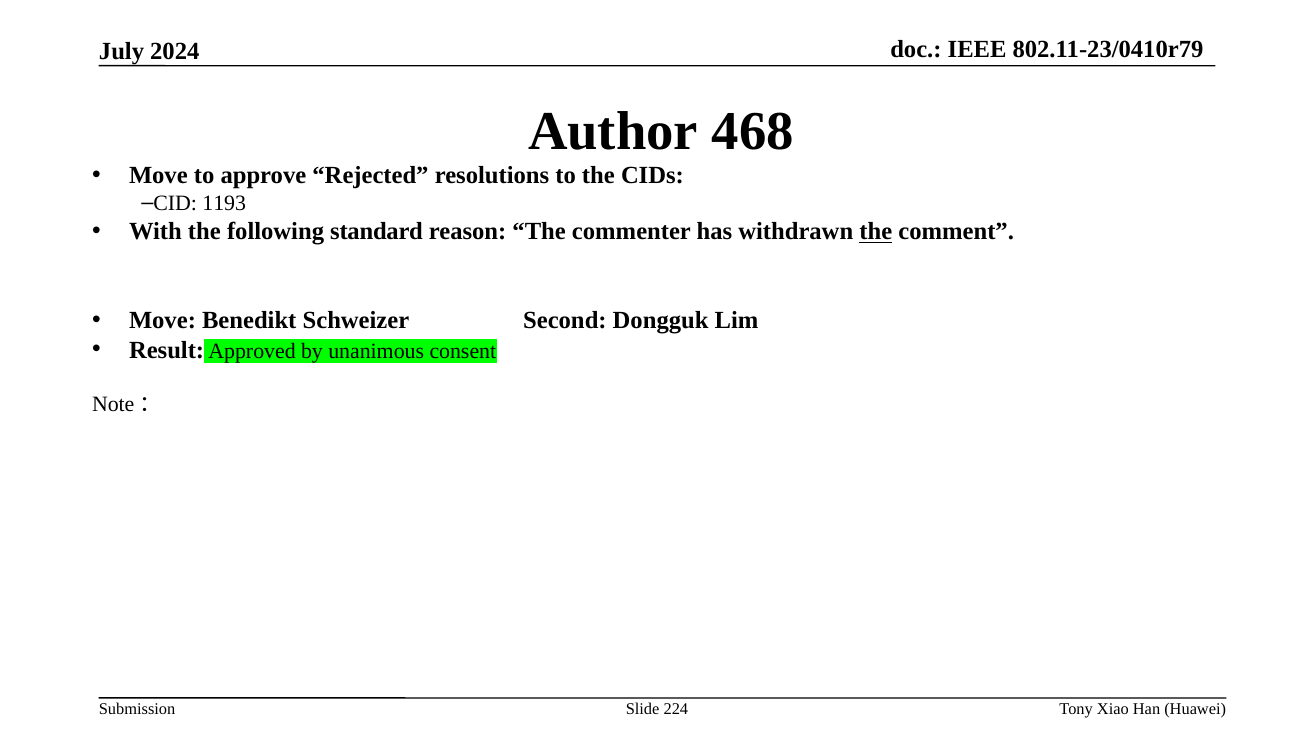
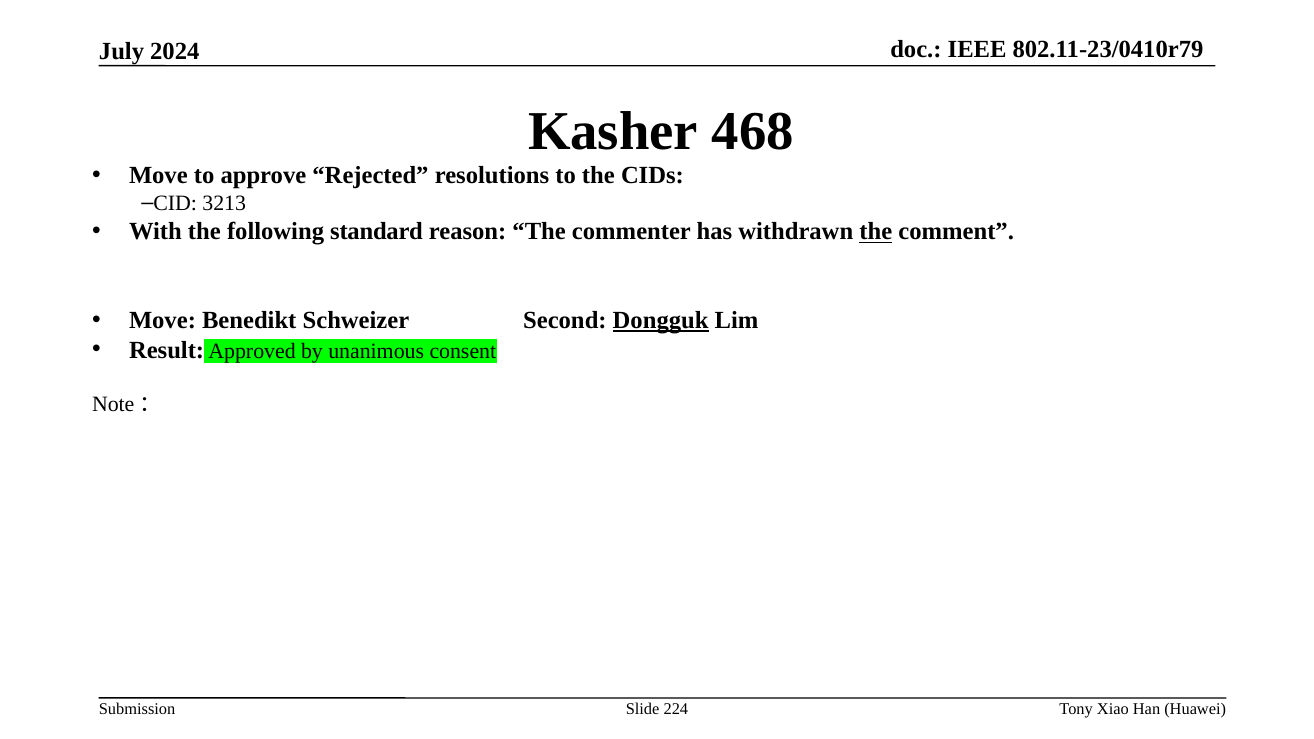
Author: Author -> Kasher
1193: 1193 -> 3213
Dongguk underline: none -> present
